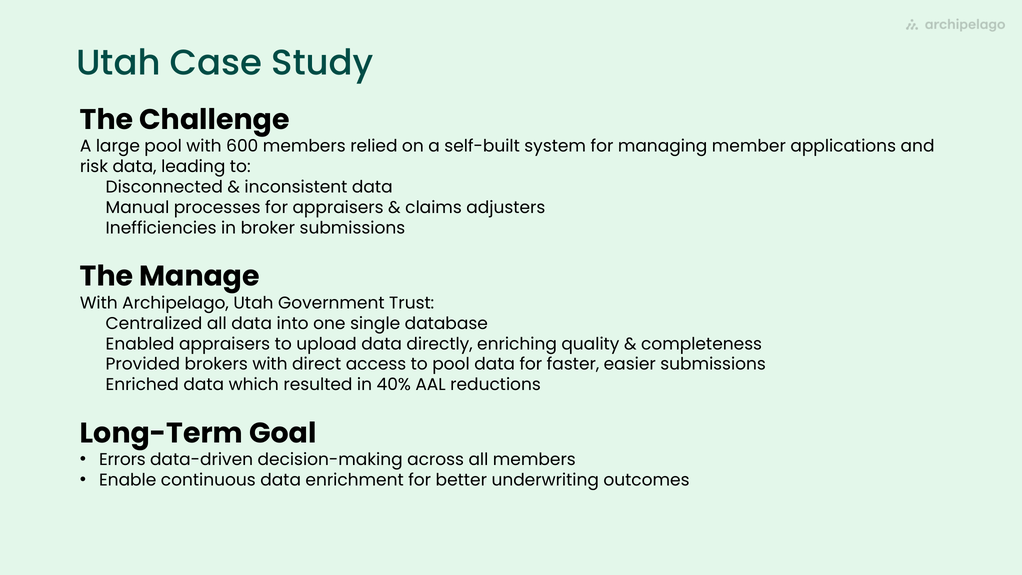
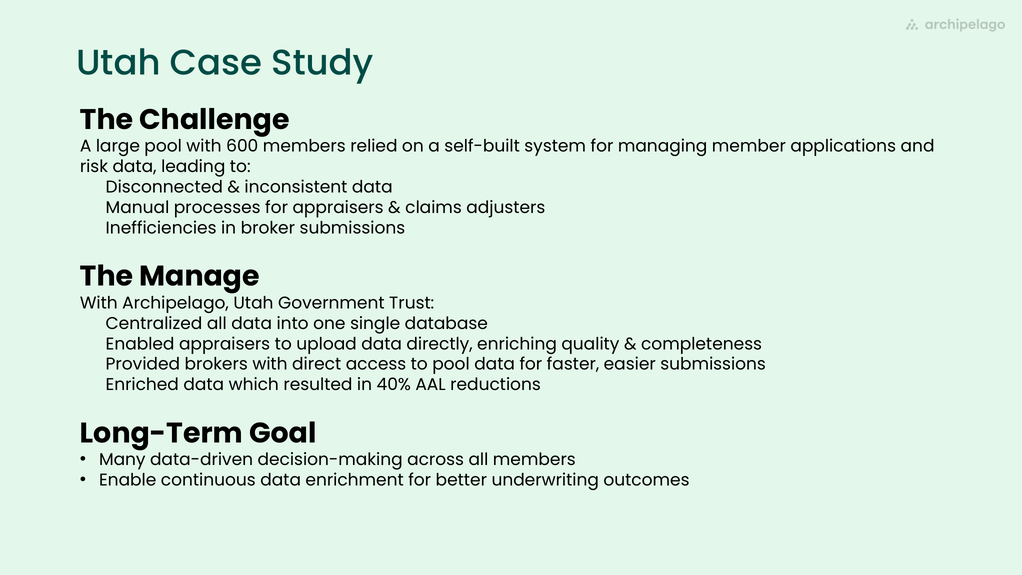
Errors: Errors -> Many
